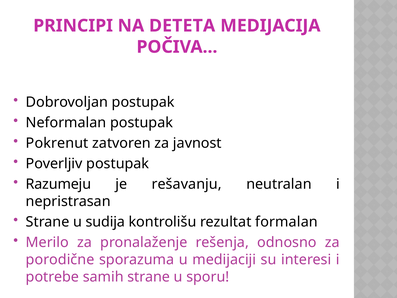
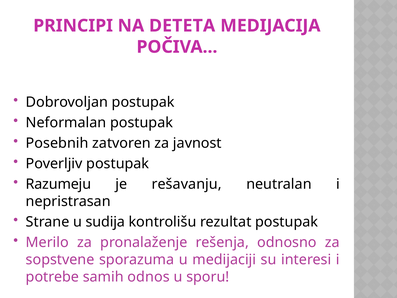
Pokrenut: Pokrenut -> Posebnih
rezultat formalan: formalan -> postupak
porodične: porodične -> sopstvene
samih strane: strane -> odnos
